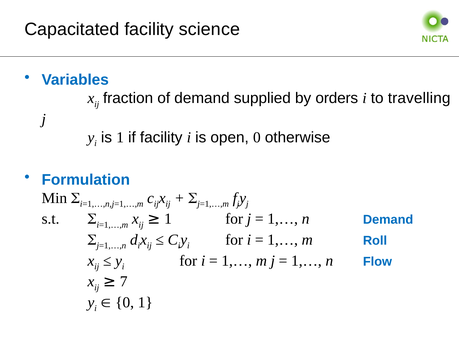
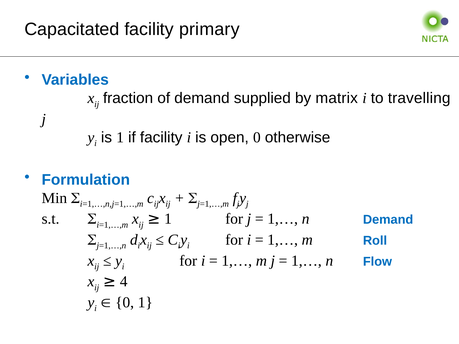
science: science -> primary
orders: orders -> matrix
7: 7 -> 4
